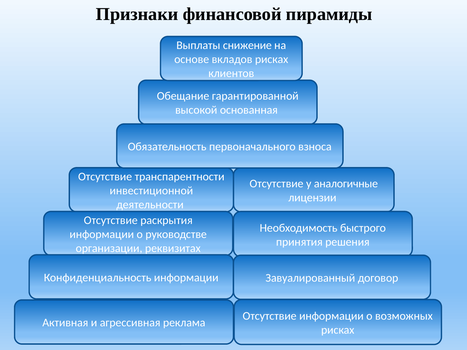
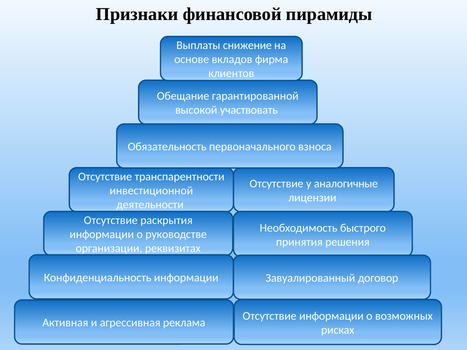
вкладов рисках: рисках -> фирма
основанная: основанная -> участвовать
